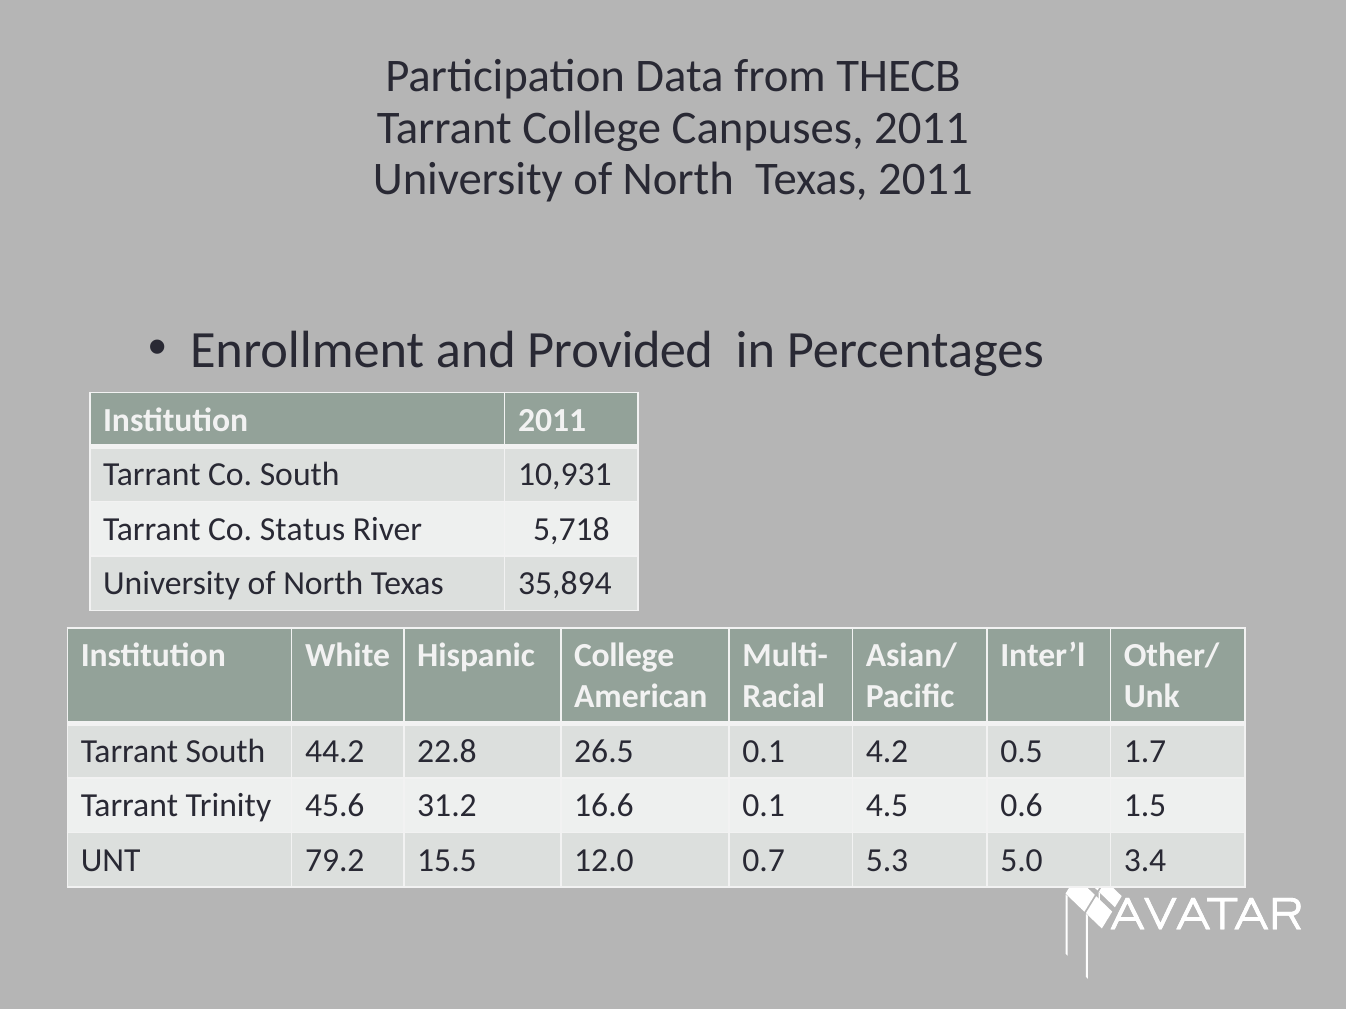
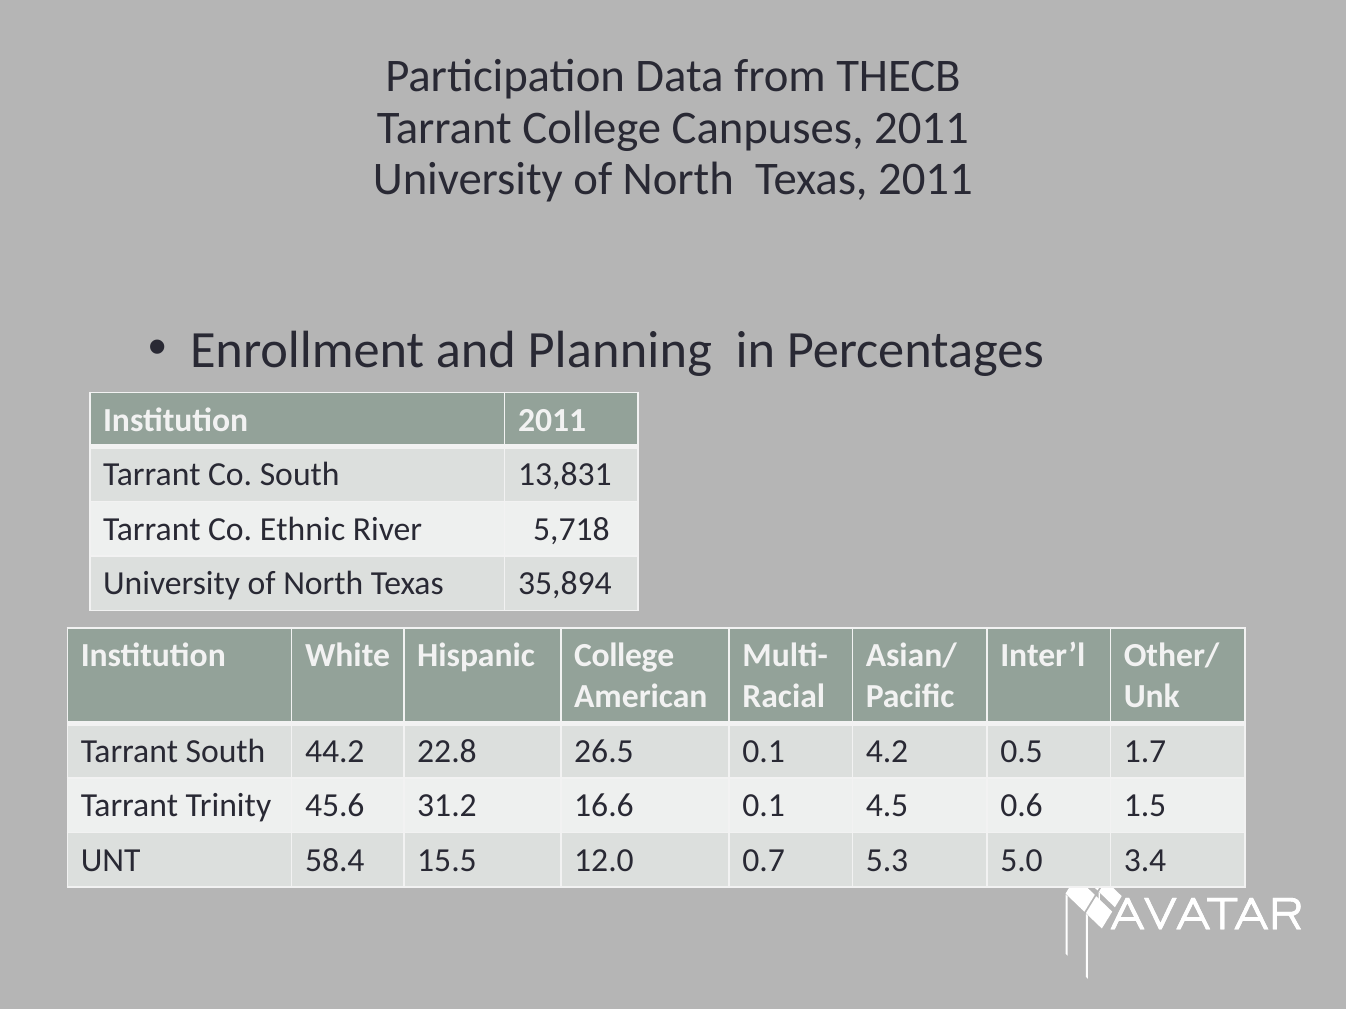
Provided: Provided -> Planning
10,931: 10,931 -> 13,831
Status: Status -> Ethnic
79.2: 79.2 -> 58.4
